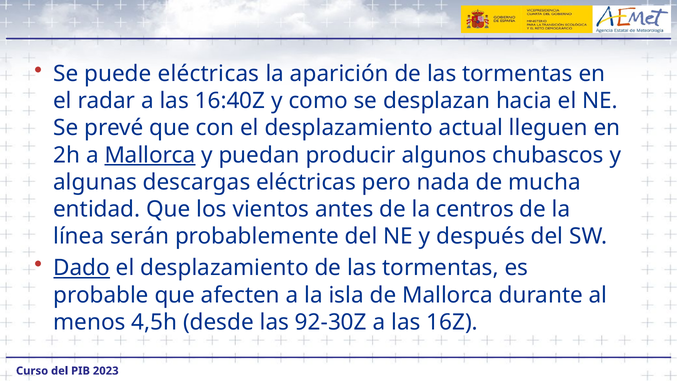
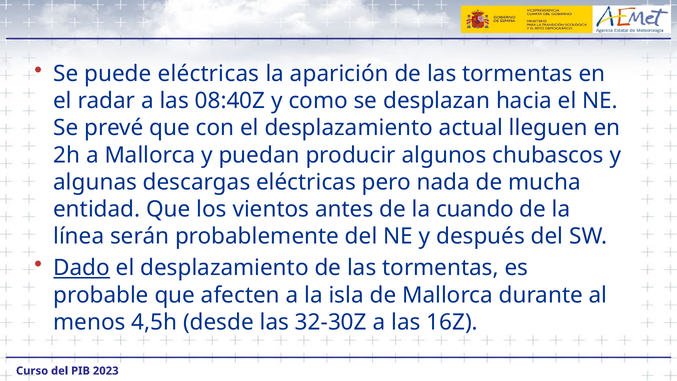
16:40Z: 16:40Z -> 08:40Z
Mallorca at (150, 155) underline: present -> none
centros: centros -> cuando
92-30Z: 92-30Z -> 32-30Z
